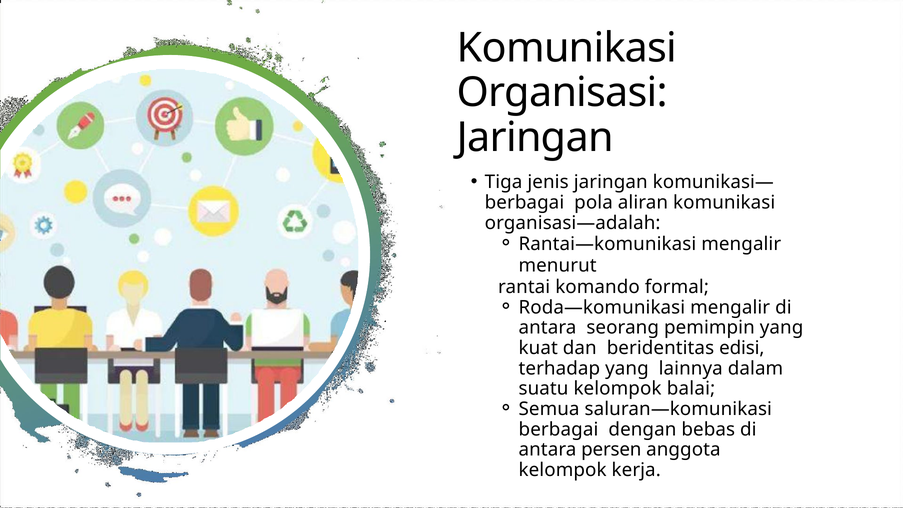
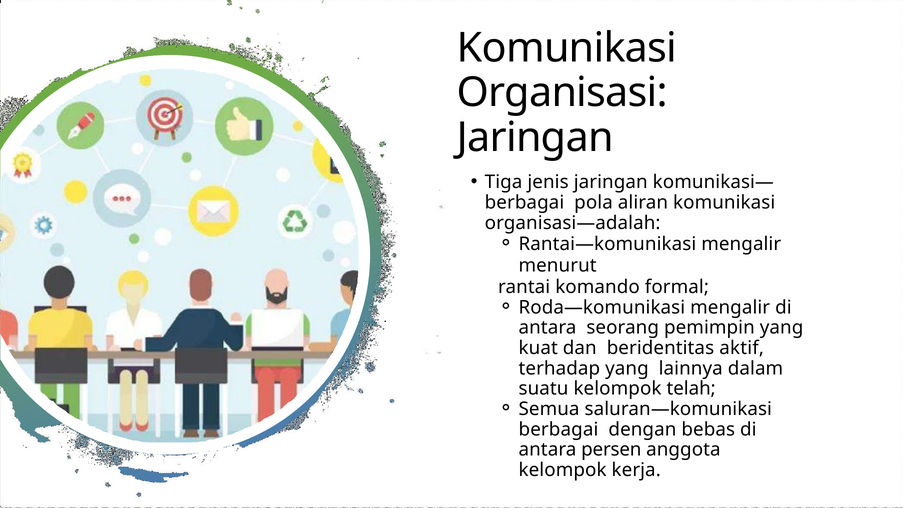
edisi: edisi -> aktif
balai: balai -> telah
